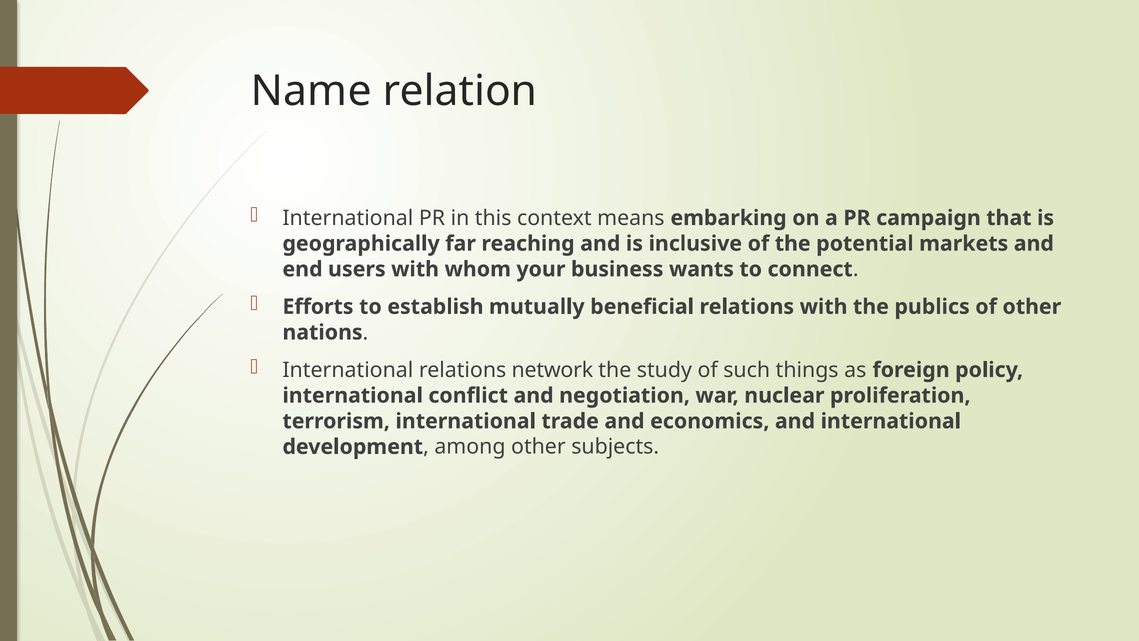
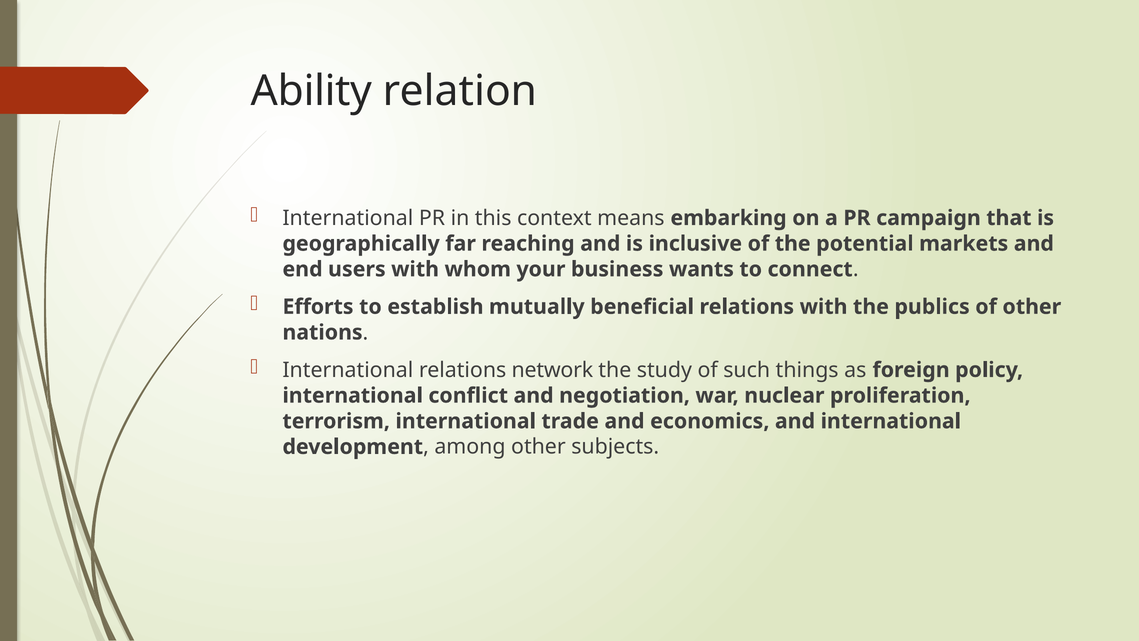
Name: Name -> Ability
